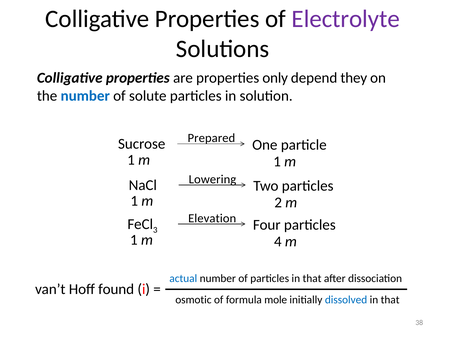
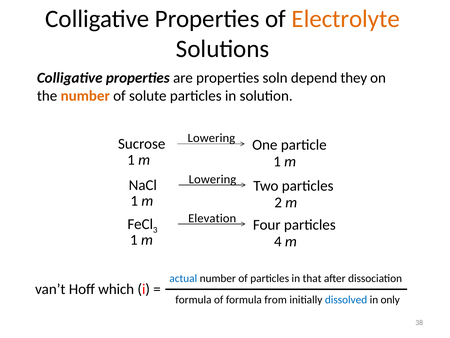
Electrolyte colour: purple -> orange
only: only -> soln
number at (85, 96) colour: blue -> orange
Sucrose Prepared: Prepared -> Lowering
found: found -> which
osmotic at (193, 299): osmotic -> formula
mole: mole -> from
that at (390, 299): that -> only
